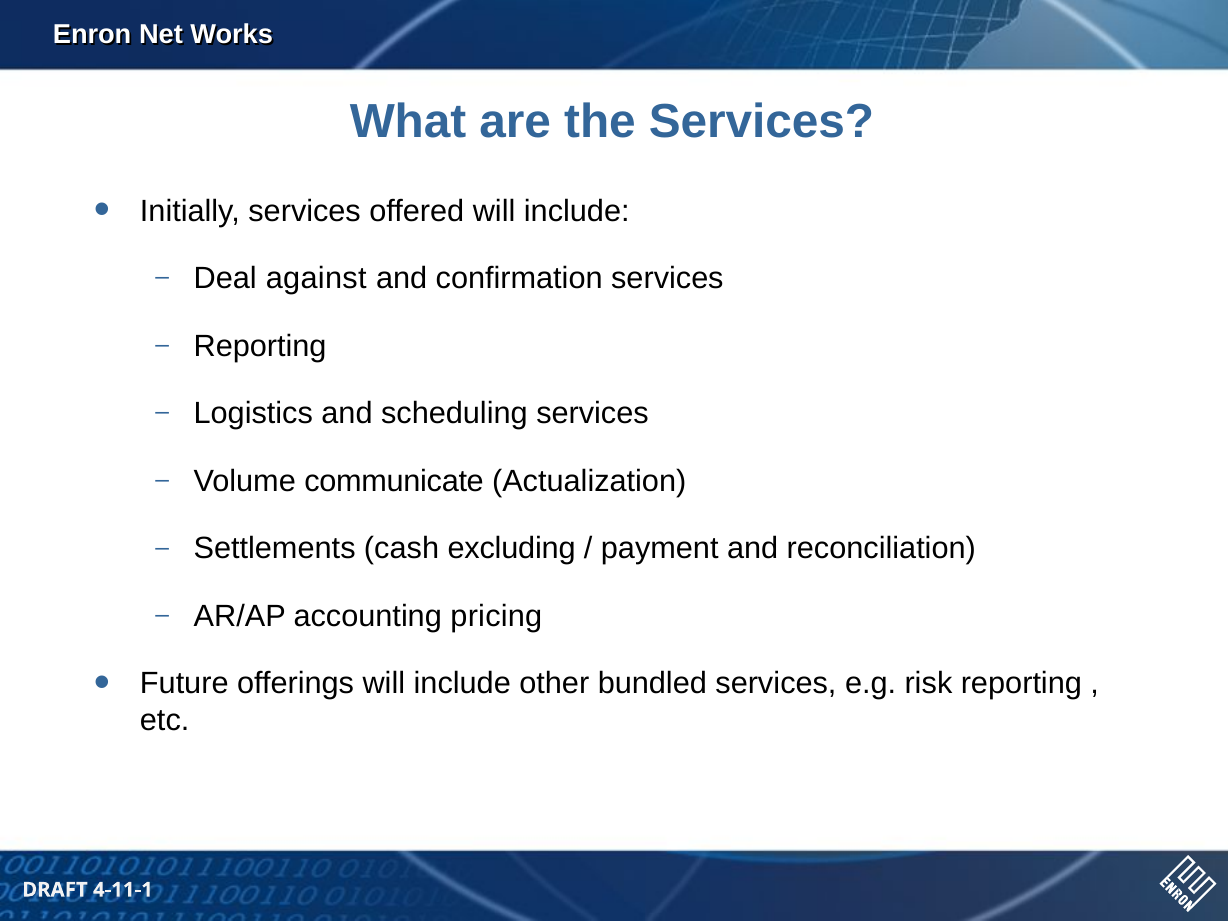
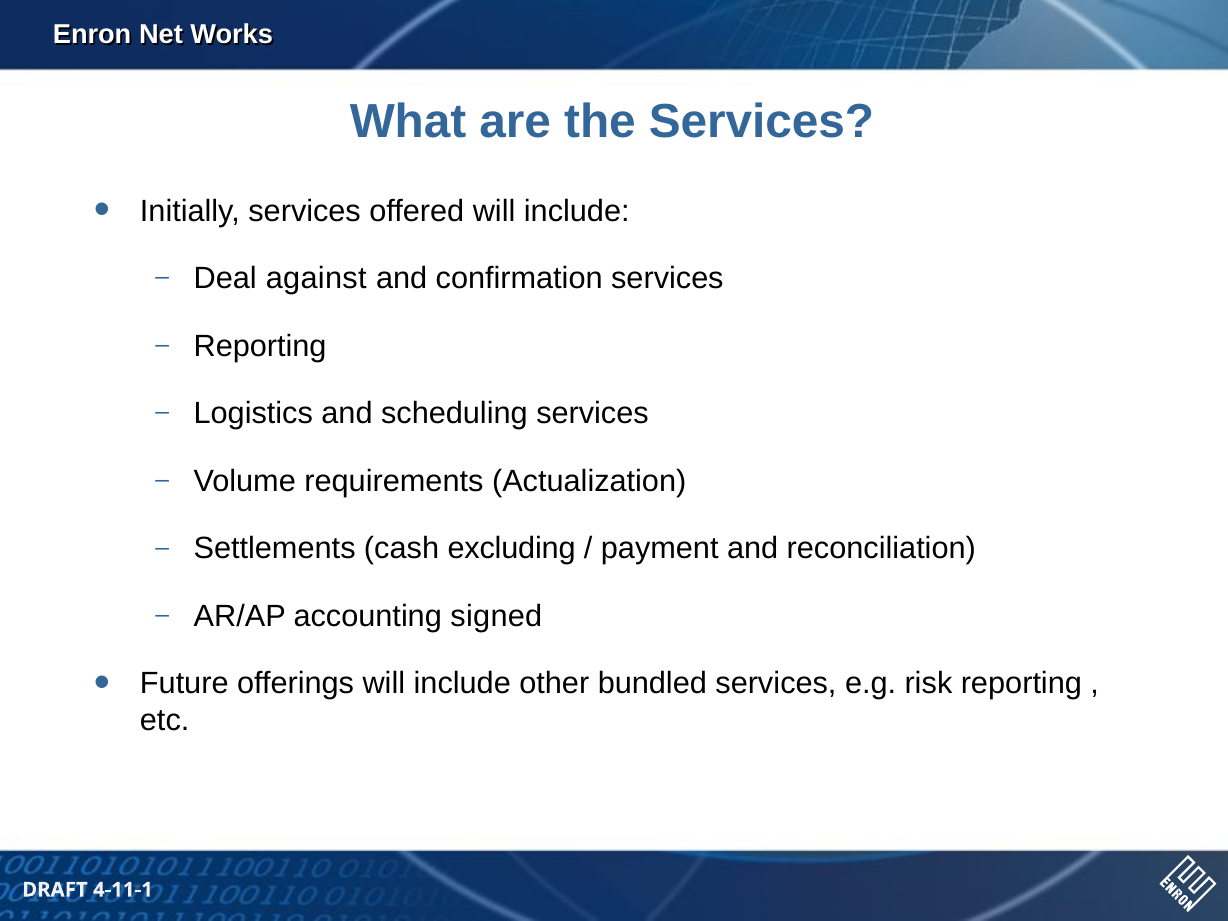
communicate: communicate -> requirements
pricing: pricing -> signed
